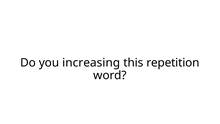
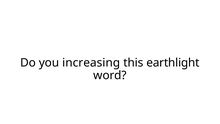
repetition: repetition -> earthlight
